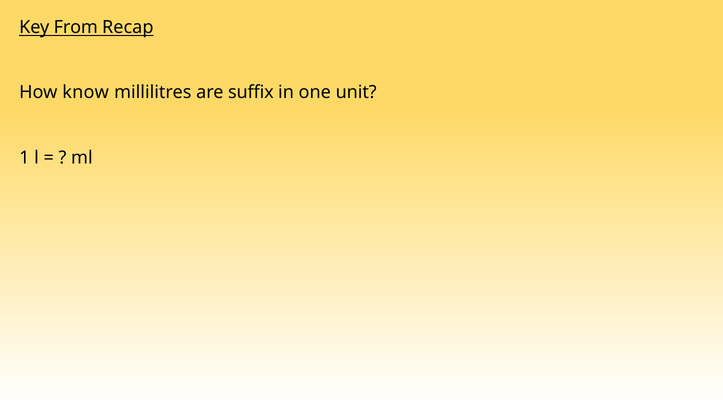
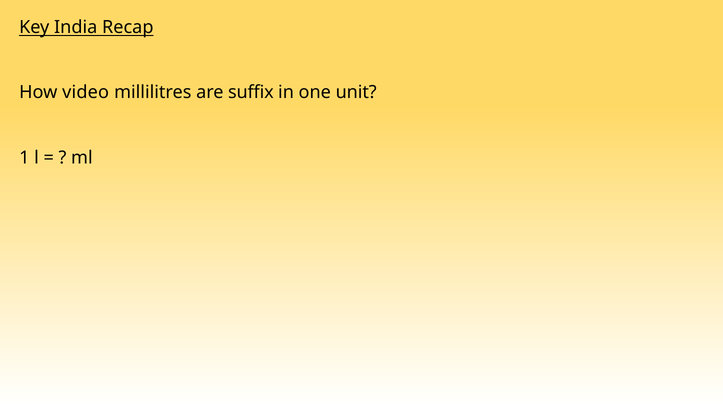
From: From -> India
know: know -> video
